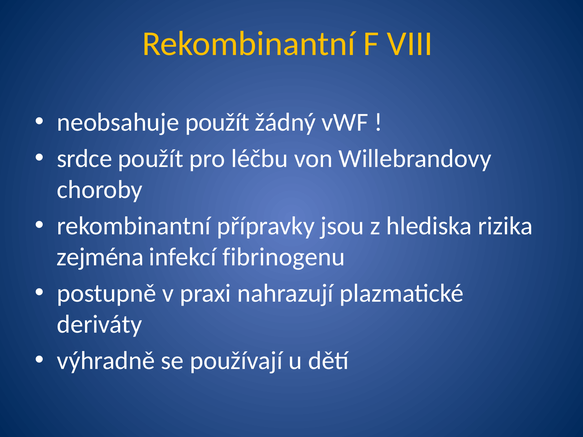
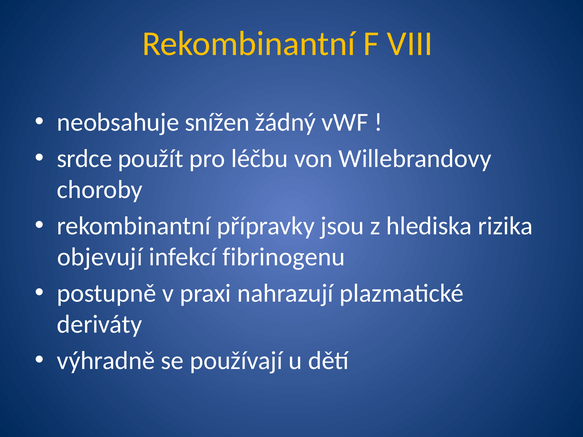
neobsahuje použít: použít -> snížen
zejména: zejména -> objevují
